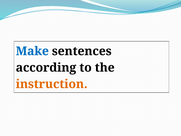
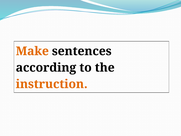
Make colour: blue -> orange
